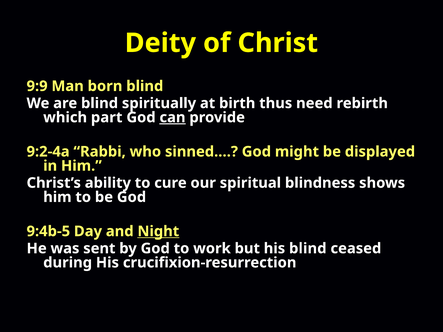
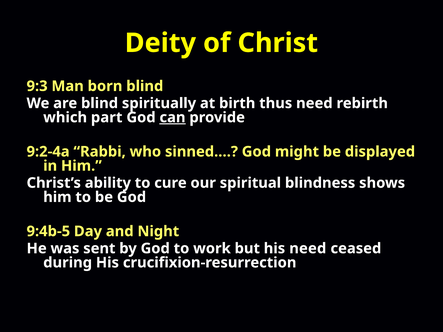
9:9: 9:9 -> 9:3
Night underline: present -> none
his blind: blind -> need
